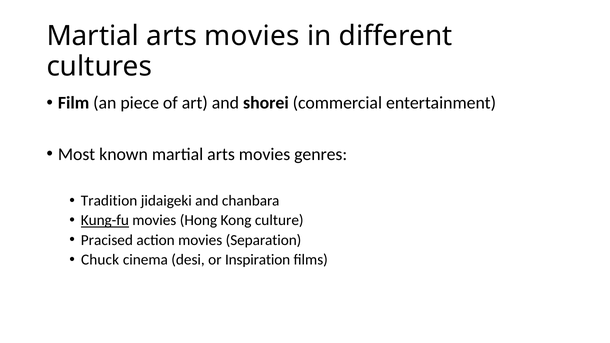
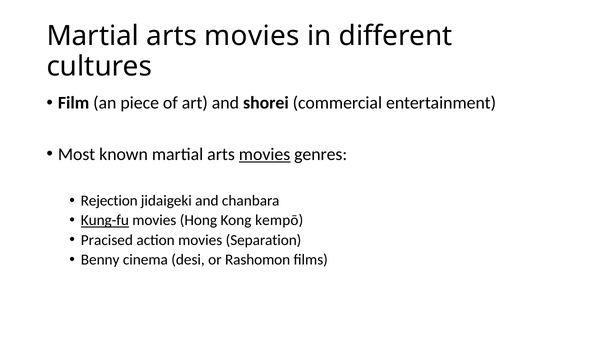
movies at (265, 154) underline: none -> present
Tradition: Tradition -> Rejection
culture: culture -> kempō
Chuck: Chuck -> Benny
Inspiration: Inspiration -> Rashomon
